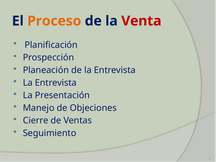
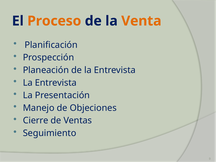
Venta colour: red -> orange
